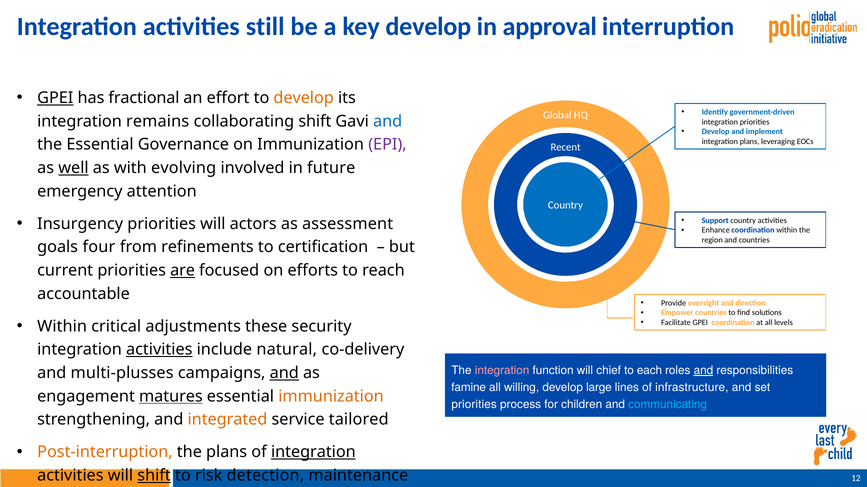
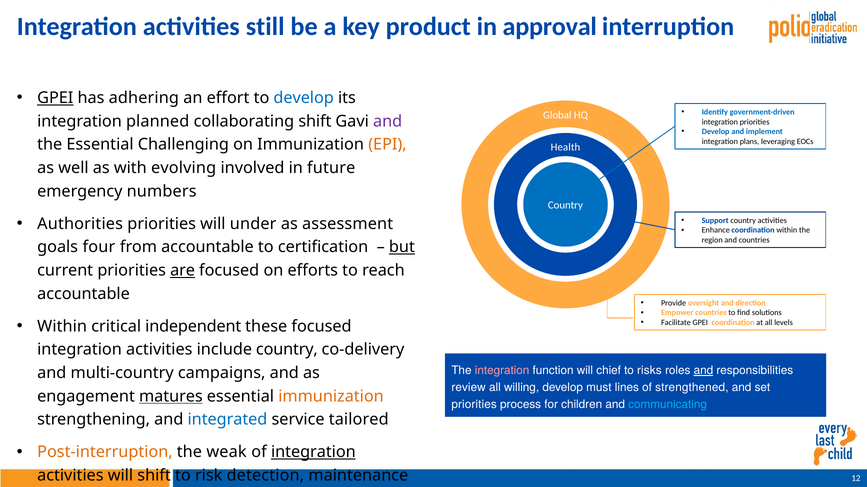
key develop: develop -> product
fractional: fractional -> adhering
develop at (304, 98) colour: orange -> blue
remains: remains -> planned
and at (388, 121) colour: blue -> purple
Governance: Governance -> Challenging
EPI colour: purple -> orange
Recent: Recent -> Health
well underline: present -> none
attention: attention -> numbers
Insurgency: Insurgency -> Authorities
actors: actors -> under
from refinements: refinements -> accountable
but underline: none -> present
adjustments: adjustments -> independent
these security: security -> focused
activities at (159, 350) underline: present -> none
include natural: natural -> country
each: each -> risks
multi-plusses: multi-plusses -> multi-country
and at (284, 373) underline: present -> none
famine: famine -> review
large: large -> must
of infrastructure: infrastructure -> strengthened
integrated colour: orange -> blue
the plans: plans -> weak
shift at (154, 476) underline: present -> none
